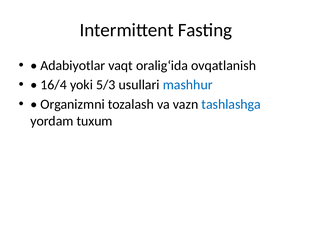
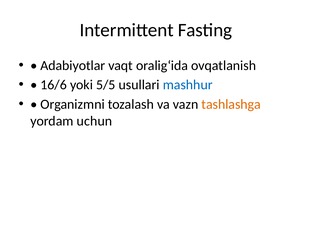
16/4: 16/4 -> 16/6
5/3: 5/3 -> 5/5
tashlashga colour: blue -> orange
tuxum: tuxum -> uchun
